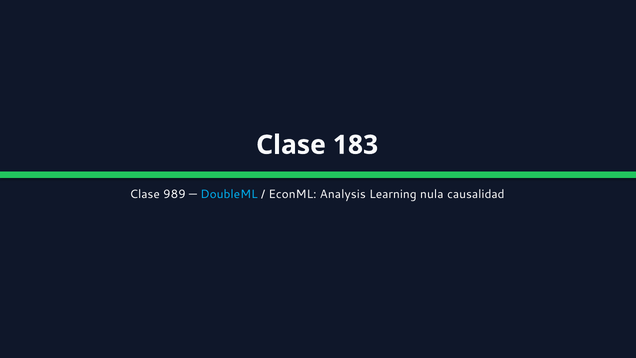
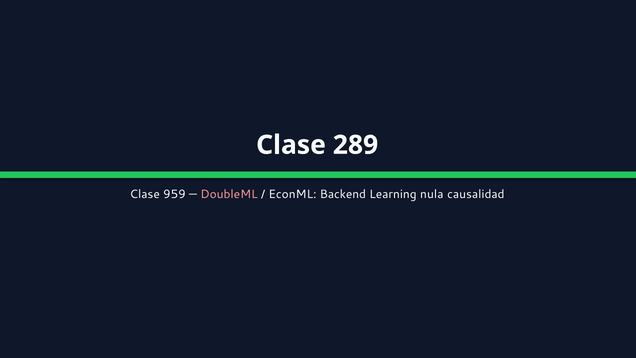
183: 183 -> 289
989: 989 -> 959
DoubleML colour: light blue -> pink
Analysis: Analysis -> Backend
